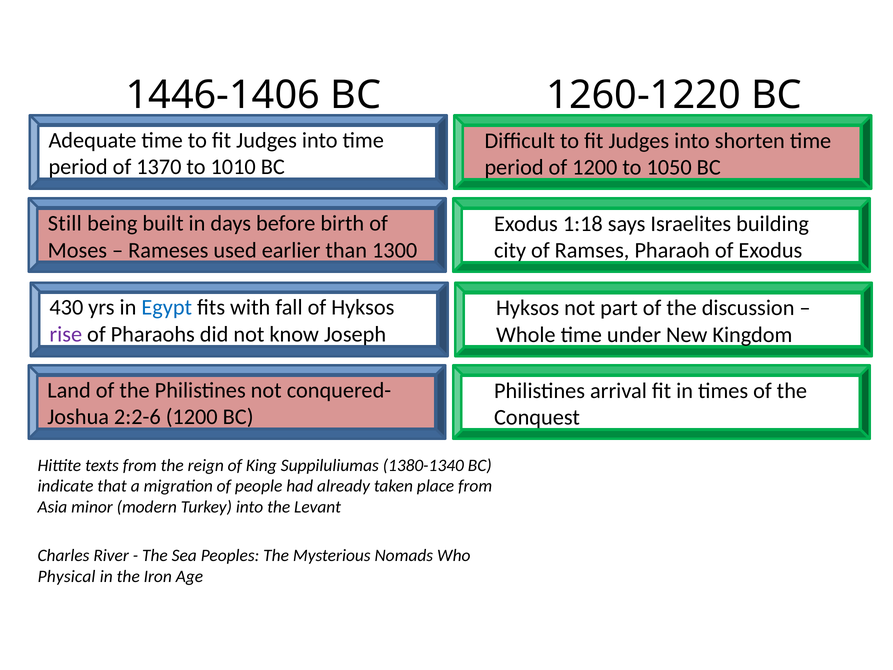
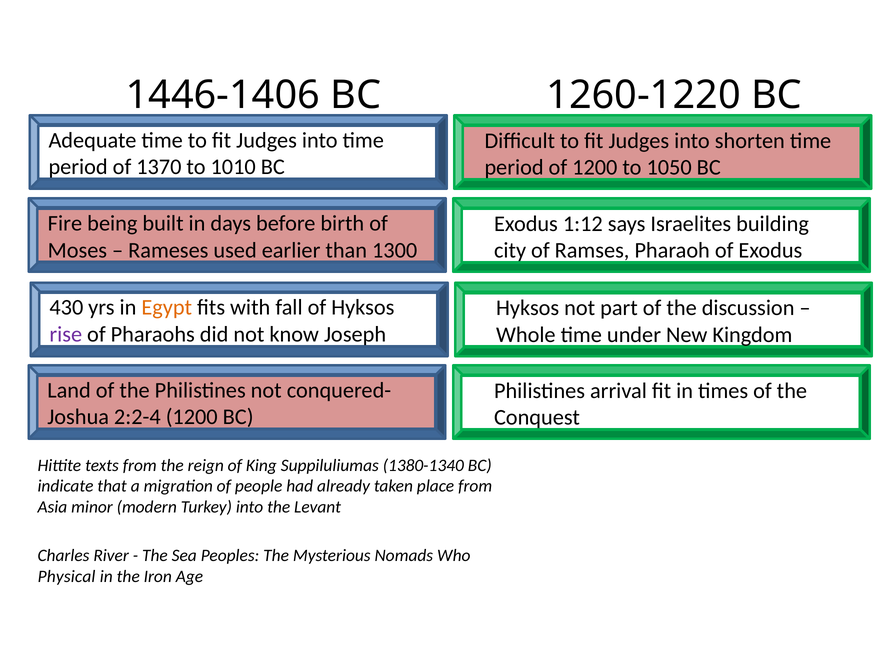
Still: Still -> Fire
1:18: 1:18 -> 1:12
Egypt colour: blue -> orange
2:2-6: 2:2-6 -> 2:2-4
